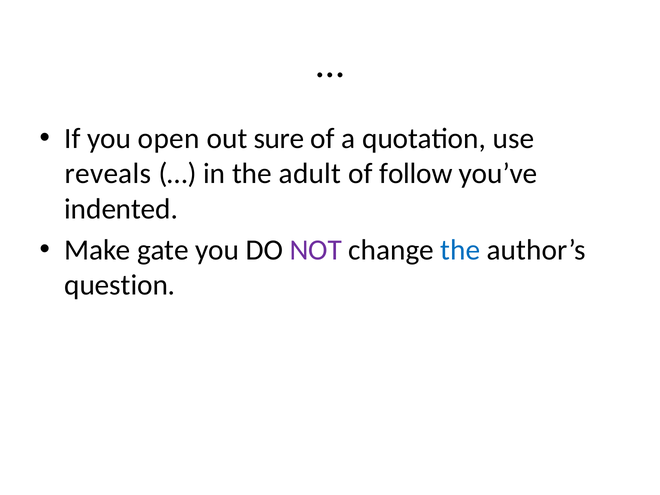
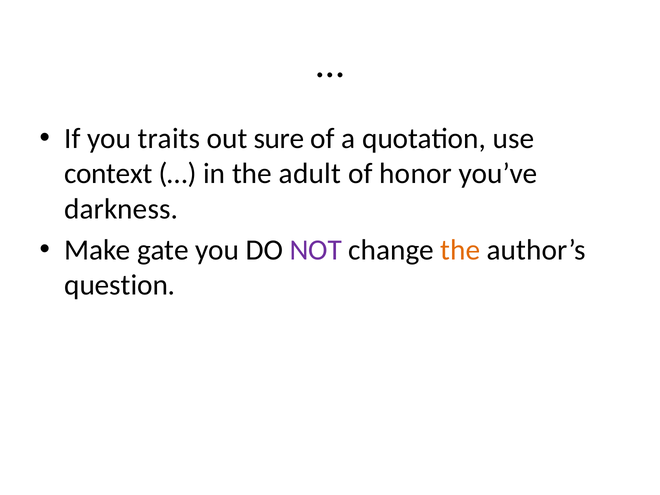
open: open -> traits
reveals: reveals -> context
follow: follow -> honor
indented: indented -> darkness
the at (460, 250) colour: blue -> orange
